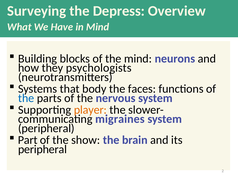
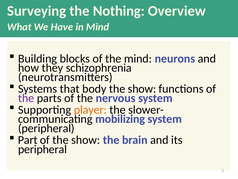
Depress: Depress -> Nothing
psychologists: psychologists -> schizophrenia
faces at (142, 89): faces -> show
the at (26, 98) colour: blue -> purple
migraines: migraines -> mobilizing
